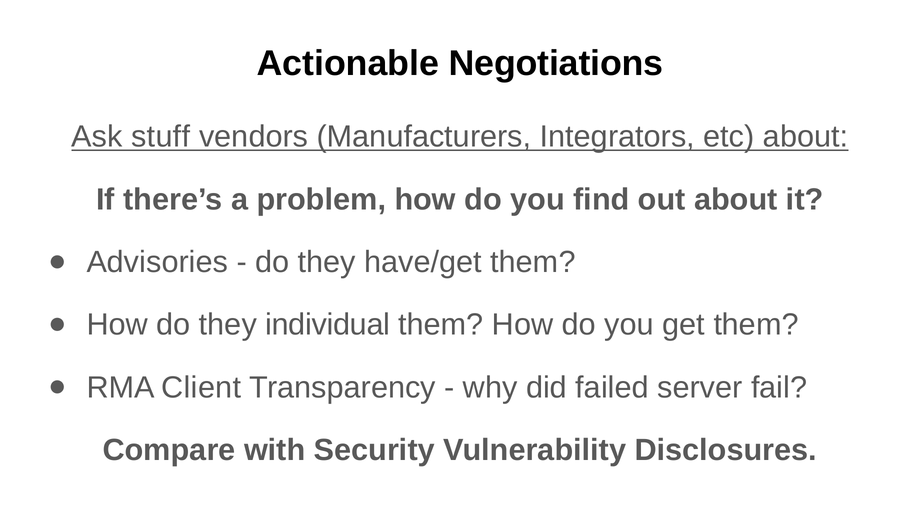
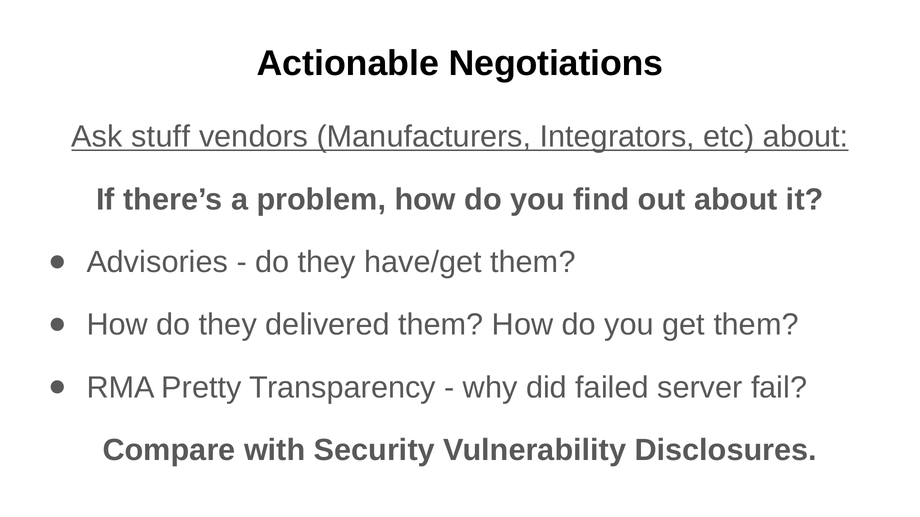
individual: individual -> delivered
Client: Client -> Pretty
